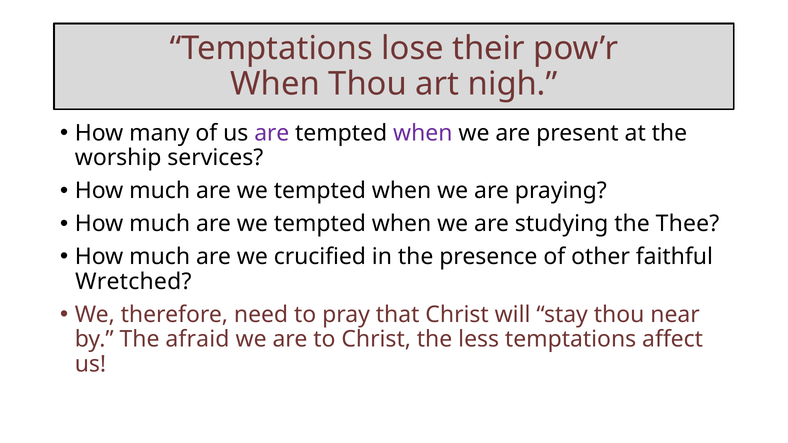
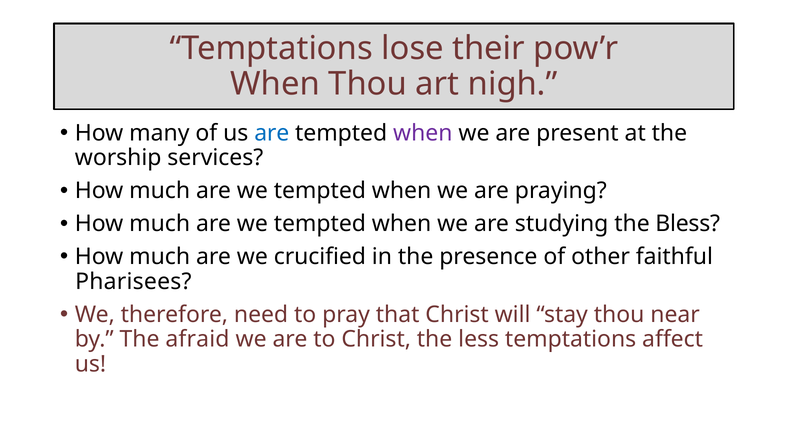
are at (272, 133) colour: purple -> blue
Thee: Thee -> Bless
Wretched: Wretched -> Pharisees
